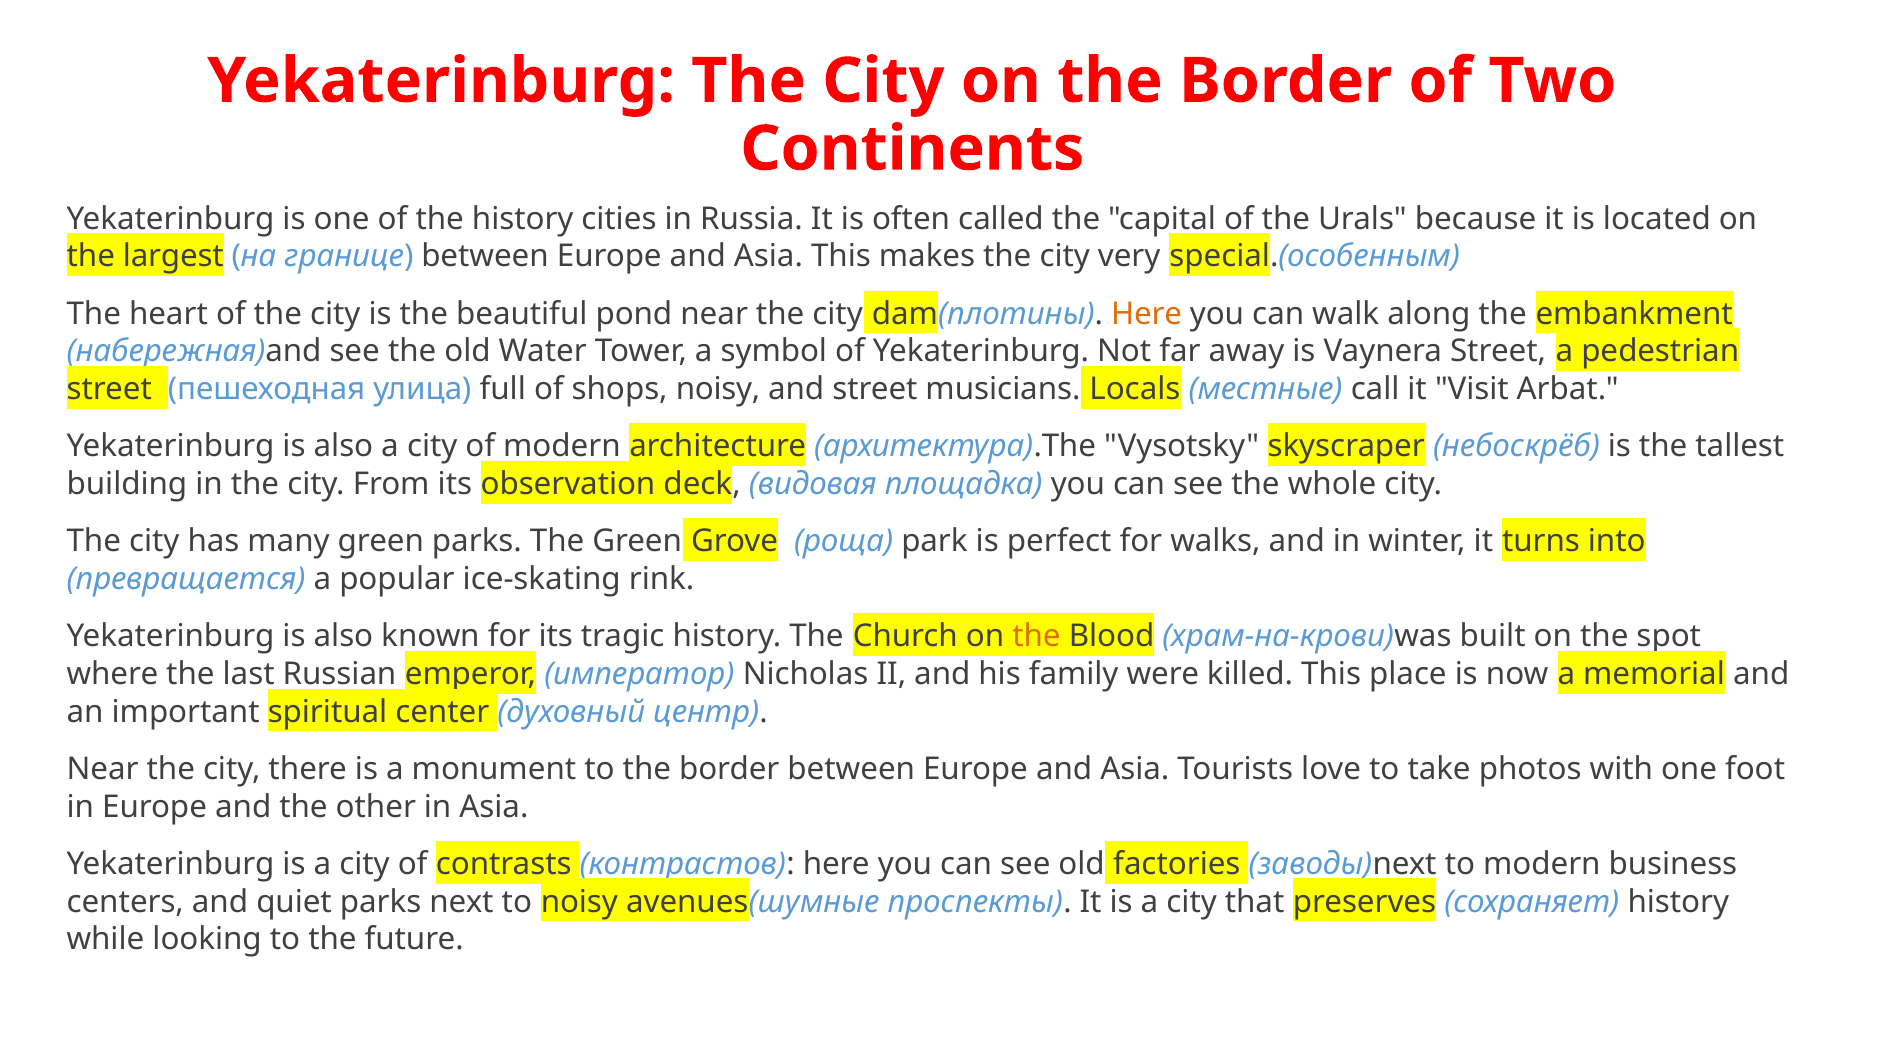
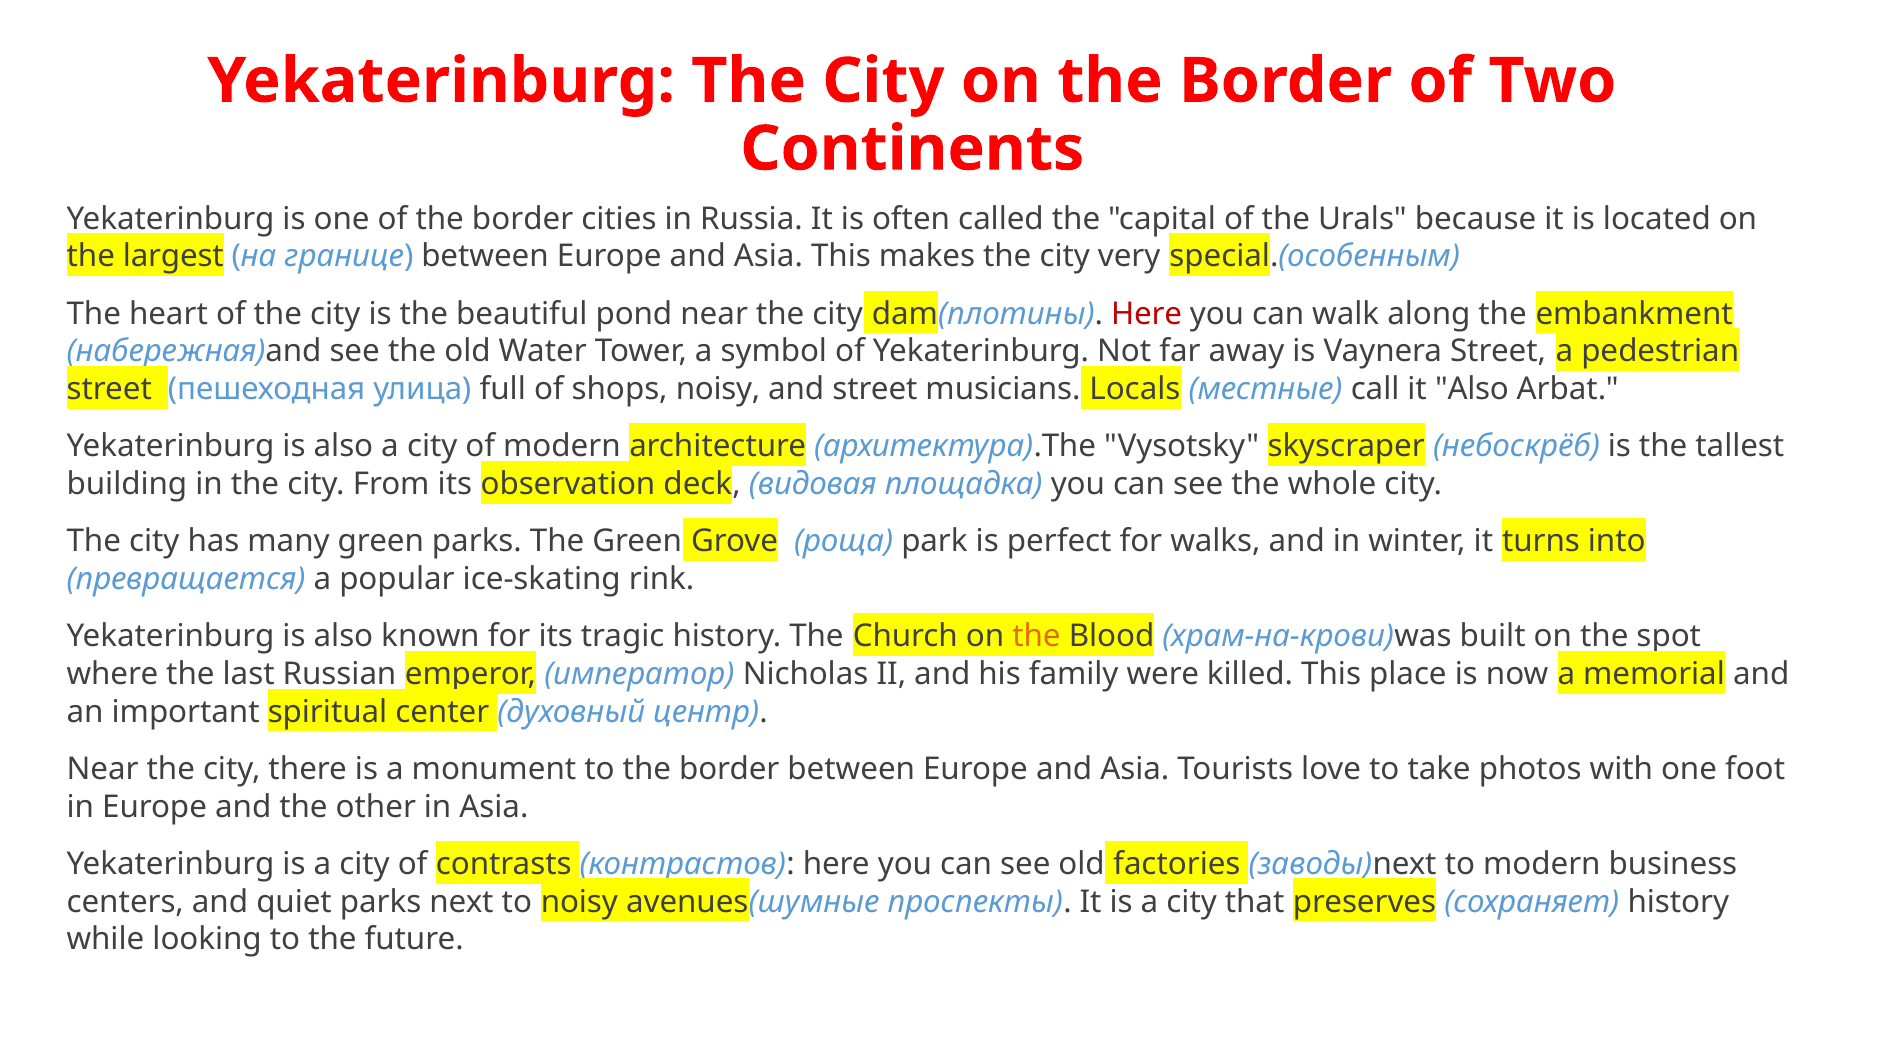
of the history: history -> border
Here at (1147, 314) colour: orange -> red
it Visit: Visit -> Also
